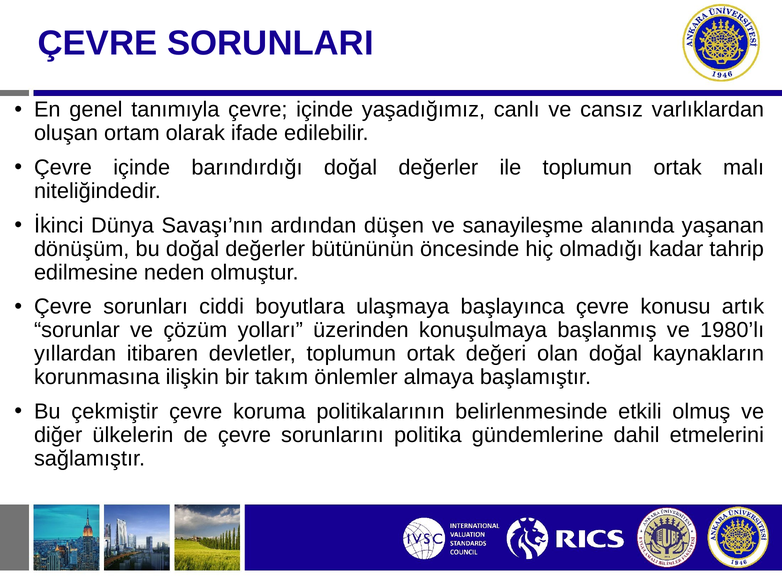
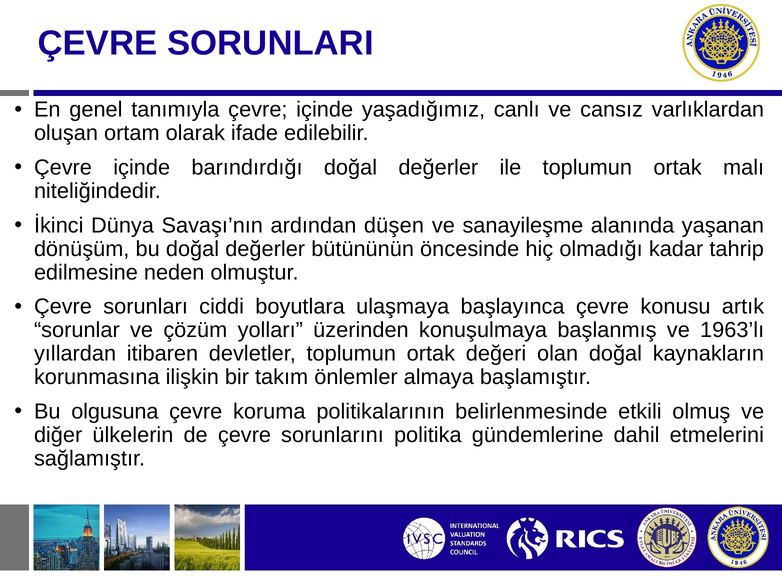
1980’lı: 1980’lı -> 1963’lı
çekmiştir: çekmiştir -> olgusuna
